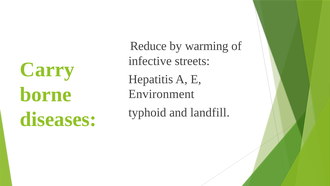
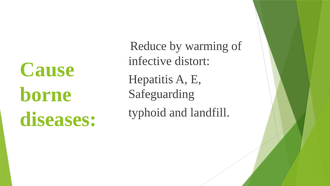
streets: streets -> distort
Carry: Carry -> Cause
Environment: Environment -> Safeguarding
